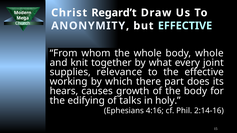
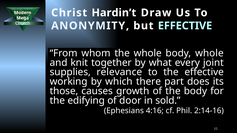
Regard’t: Regard’t -> Hardin’t
hears: hears -> those
talks: talks -> door
holy: holy -> sold
